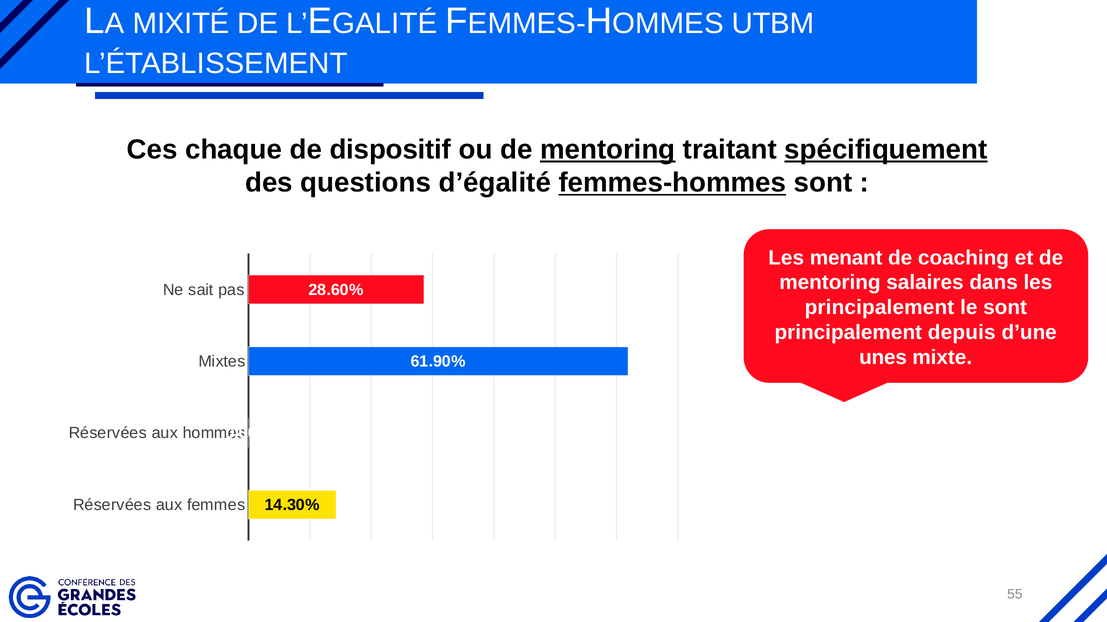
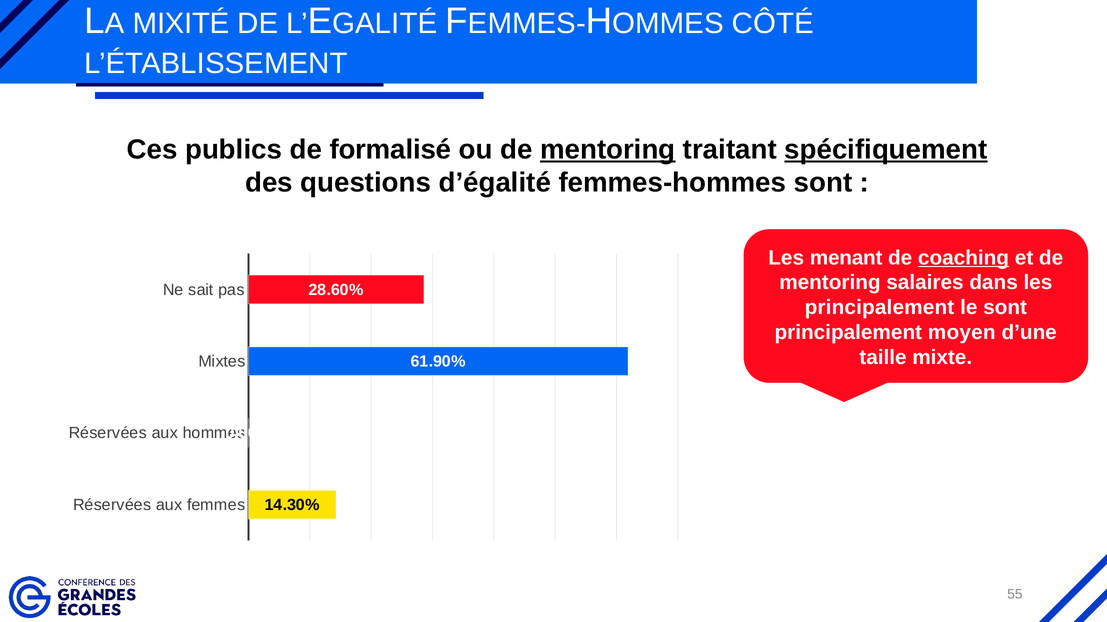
UTBM: UTBM -> CÔTÉ
chaque: chaque -> publics
dispositif: dispositif -> formalisé
femmes-hommes underline: present -> none
coaching underline: none -> present
depuis: depuis -> moyen
unes: unes -> taille
